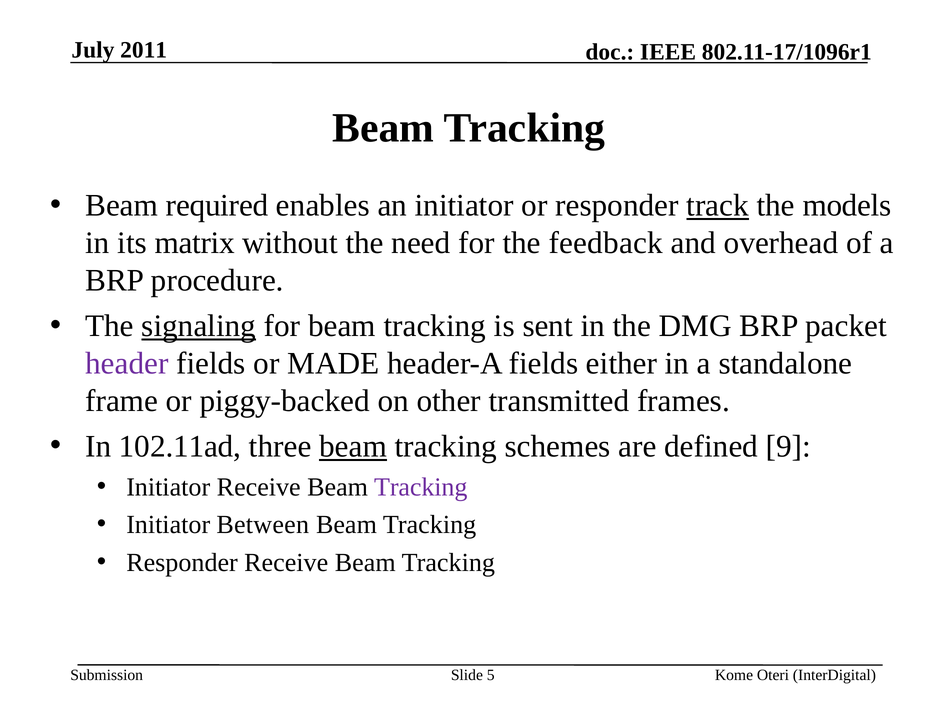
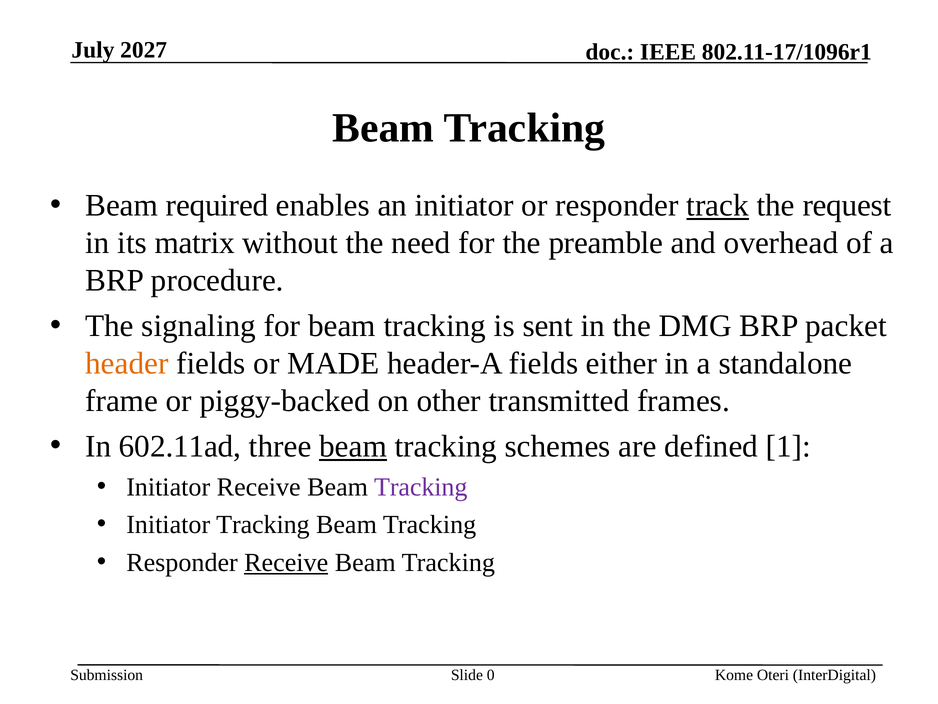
2011: 2011 -> 2027
models: models -> request
feedback: feedback -> preamble
signaling underline: present -> none
header colour: purple -> orange
102.11ad: 102.11ad -> 602.11ad
9: 9 -> 1
Initiator Between: Between -> Tracking
Receive at (286, 562) underline: none -> present
5: 5 -> 0
